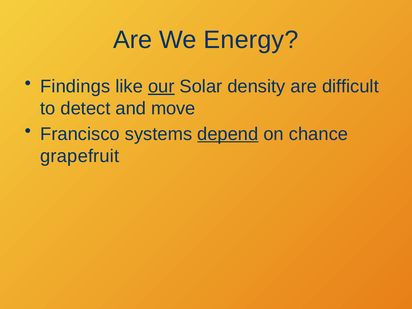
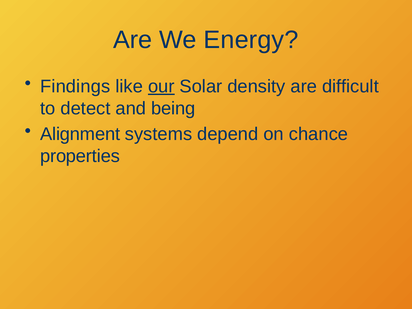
move: move -> being
Francisco: Francisco -> Alignment
depend underline: present -> none
grapefruit: grapefruit -> properties
